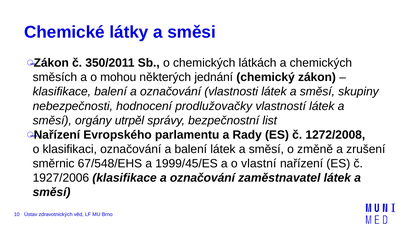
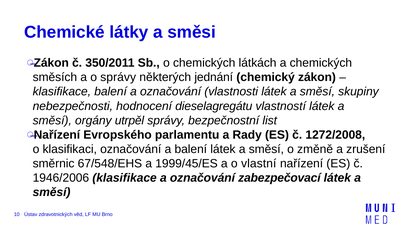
o mohou: mohou -> správy
prodlužovačky: prodlužovačky -> dieselagregátu
1927/2006: 1927/2006 -> 1946/2006
zaměstnavatel: zaměstnavatel -> zabezpečovací
